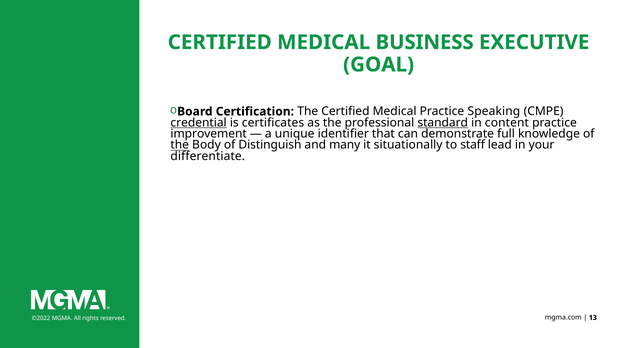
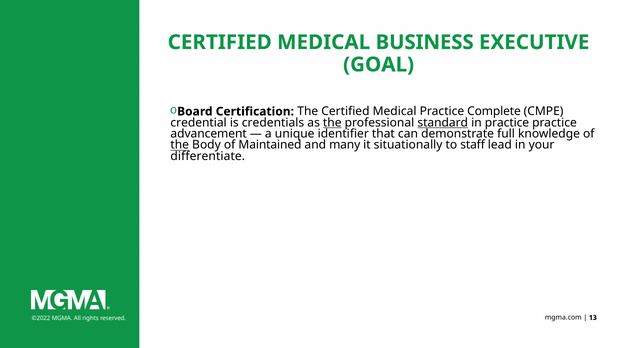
Speaking: Speaking -> Complete
credential underline: present -> none
certificates: certificates -> credentials
the at (332, 123) underline: none -> present
in content: content -> practice
improvement: improvement -> advancement
Distinguish: Distinguish -> Maintained
